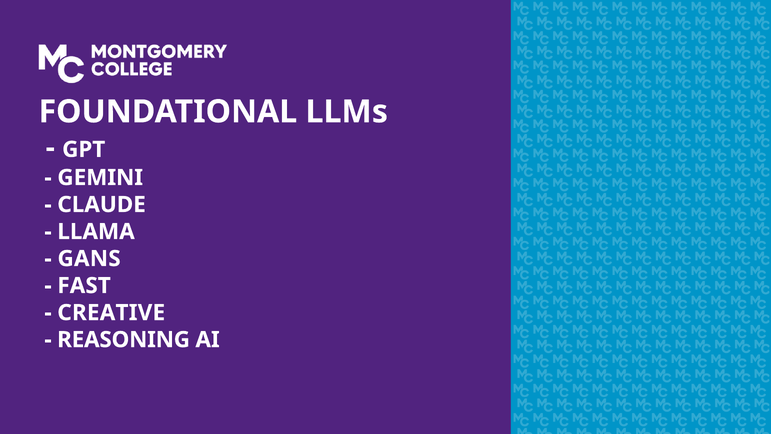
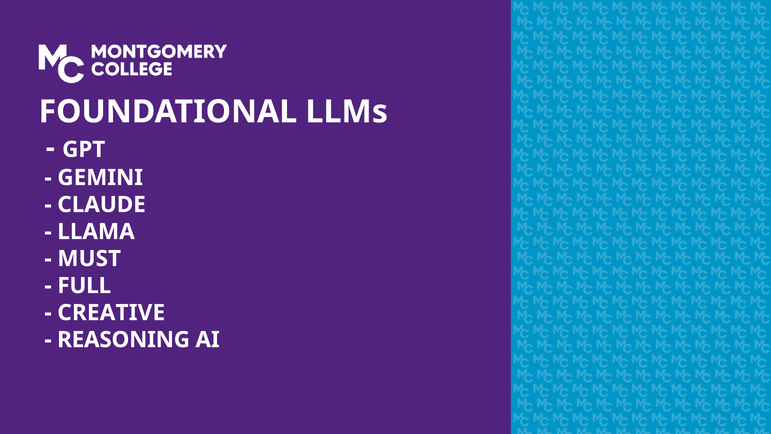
GANS: GANS -> MUST
FAST: FAST -> FULL
